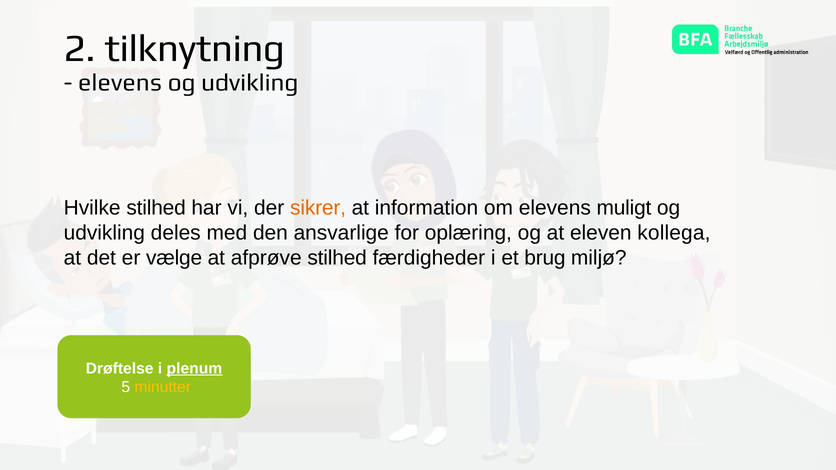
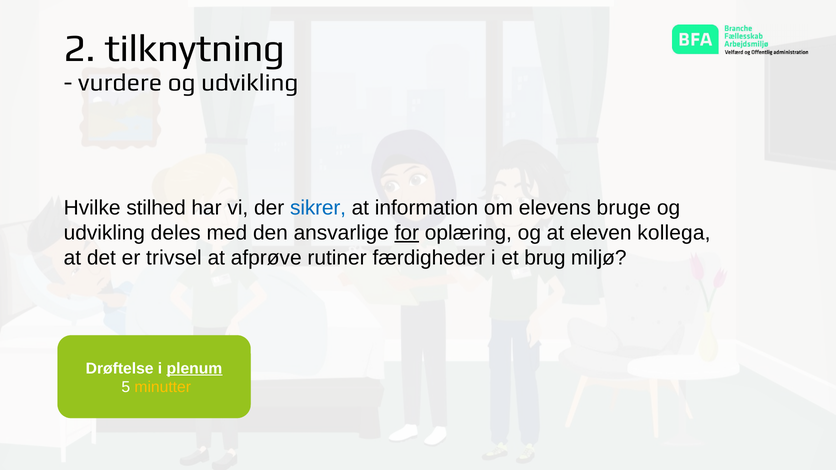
elevens at (120, 83): elevens -> vurdere
sikrer colour: orange -> blue
muligt: muligt -> bruge
for underline: none -> present
vælge: vælge -> trivsel
afprøve stilhed: stilhed -> rutiner
